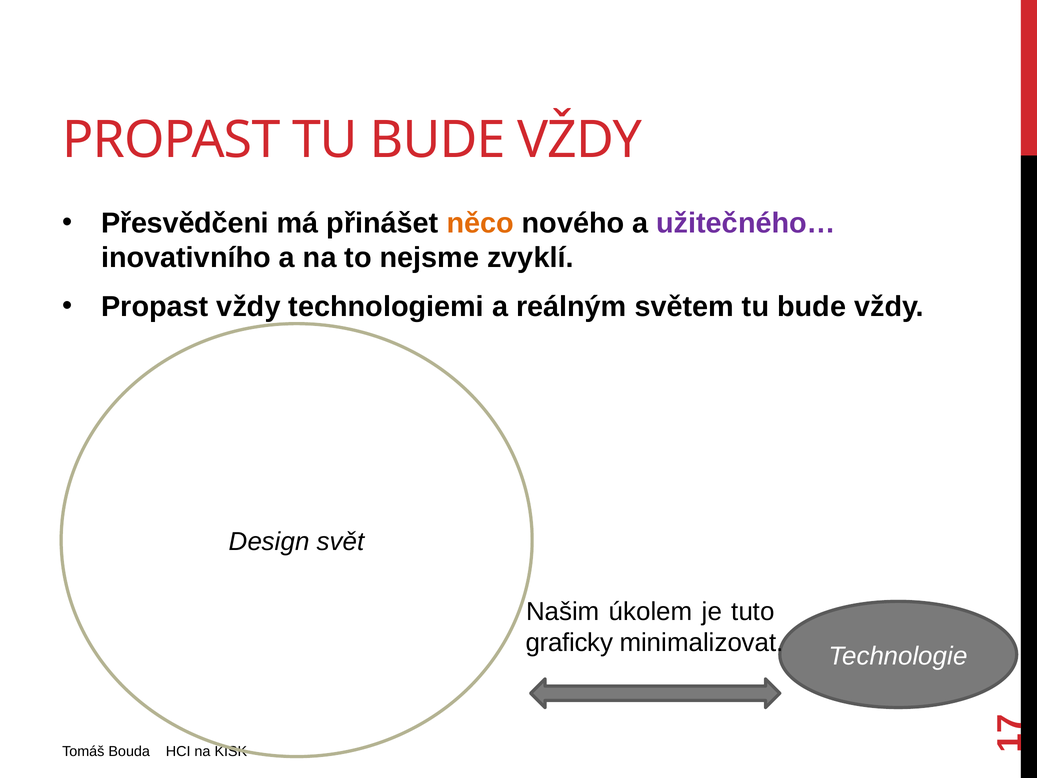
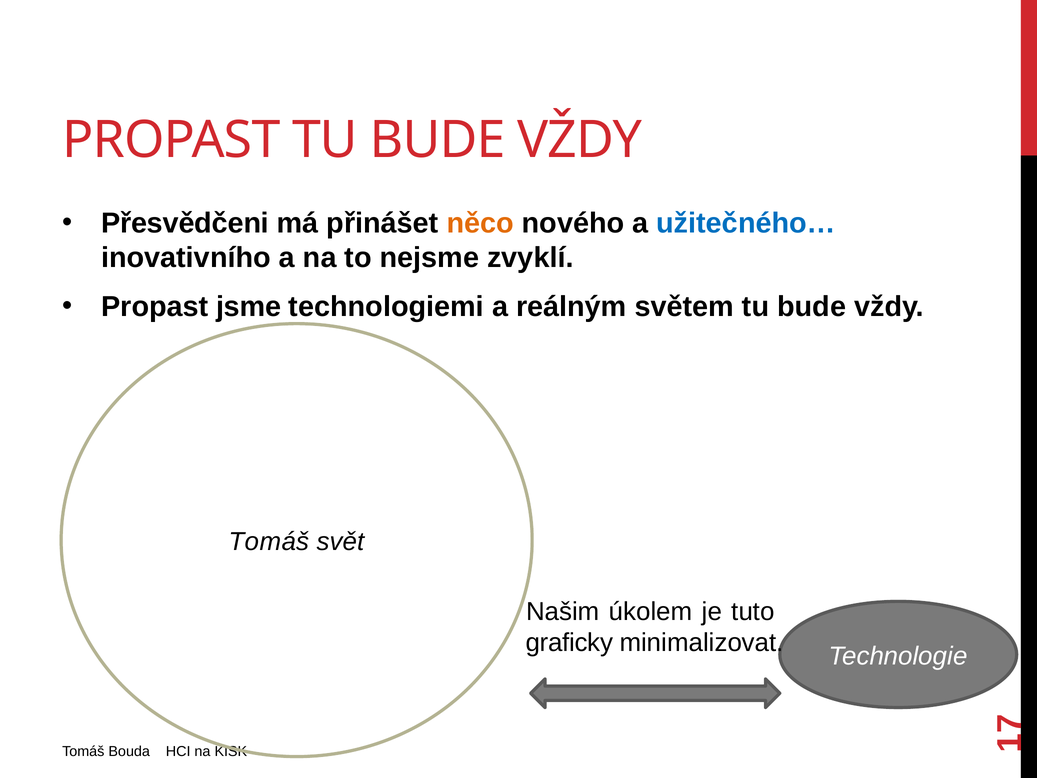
užitečného… colour: purple -> blue
Propast vždy: vždy -> jsme
Design at (269, 542): Design -> Tomáš
